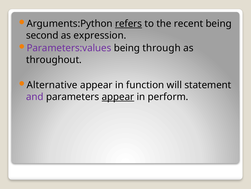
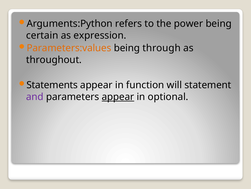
refers underline: present -> none
recent: recent -> power
second: second -> certain
Parameters:values colour: purple -> orange
Alternative: Alternative -> Statements
perform: perform -> optional
